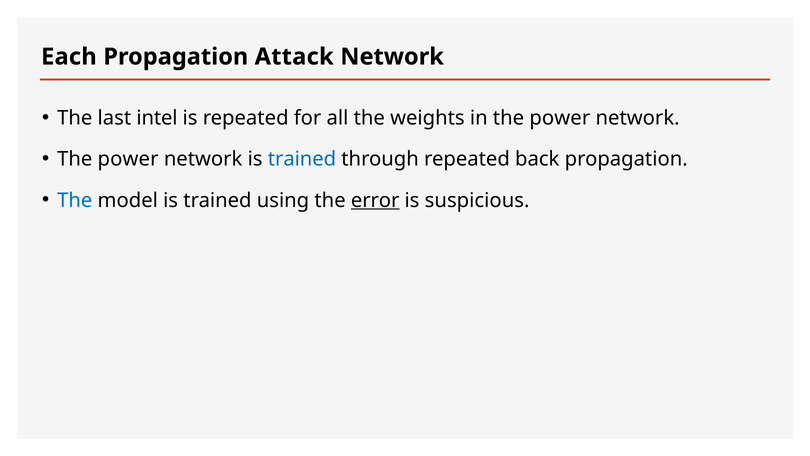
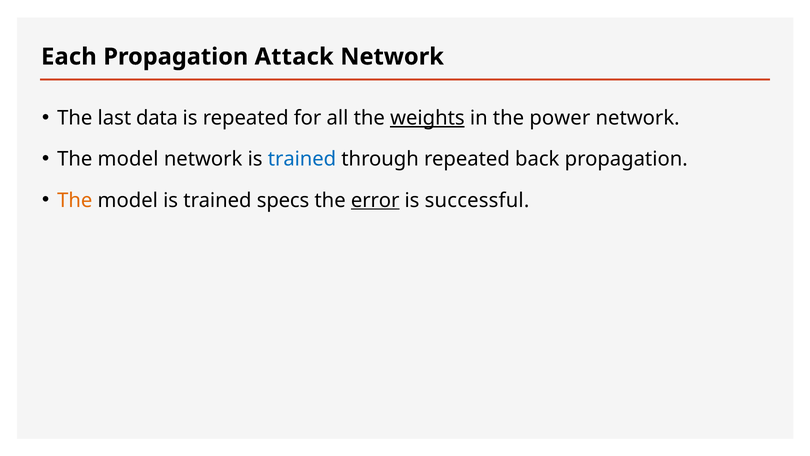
intel: intel -> data
weights underline: none -> present
power at (128, 159): power -> model
The at (75, 200) colour: blue -> orange
using: using -> specs
suspicious: suspicious -> successful
